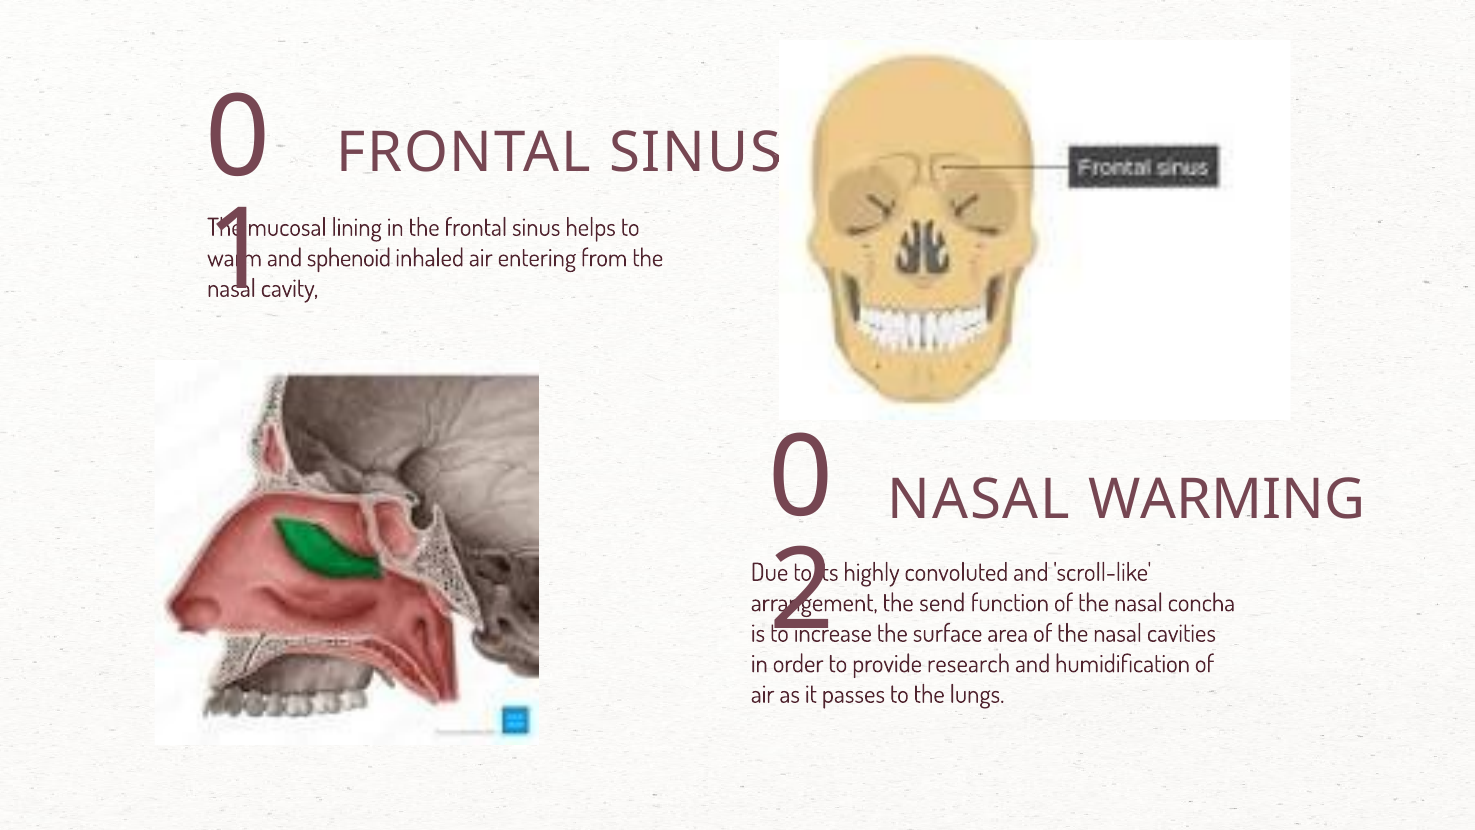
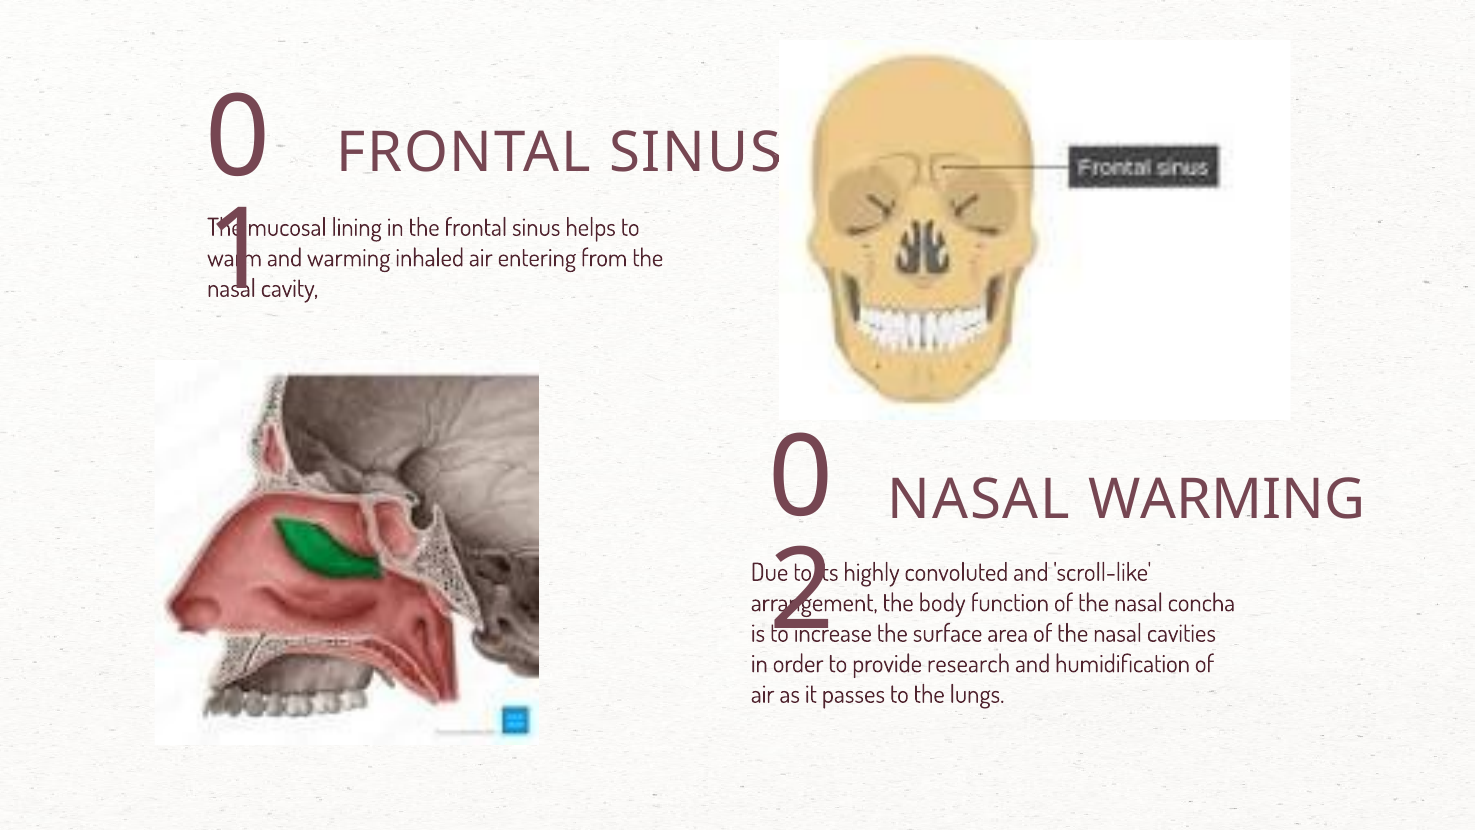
and sphenoid: sphenoid -> warming
send: send -> body
